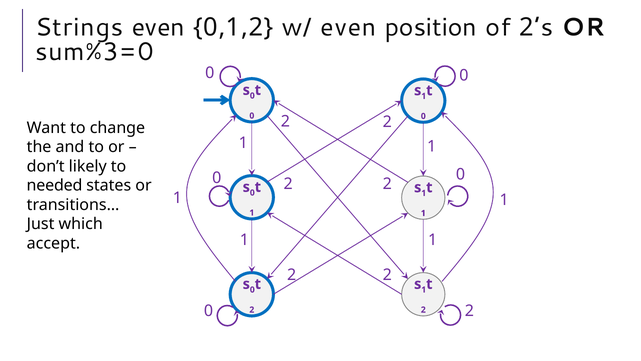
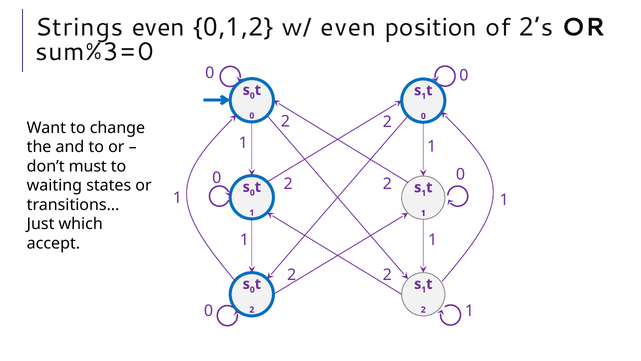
likely: likely -> must
needed: needed -> waiting
2 at (469, 310): 2 -> 1
